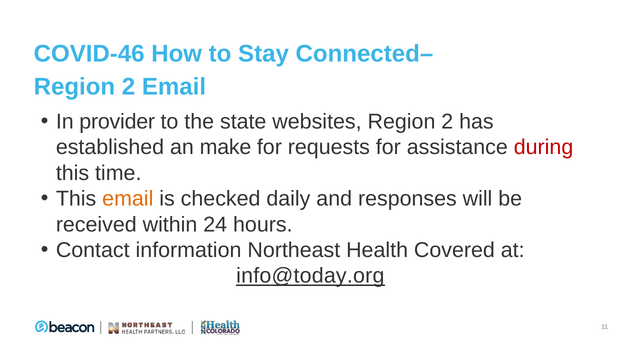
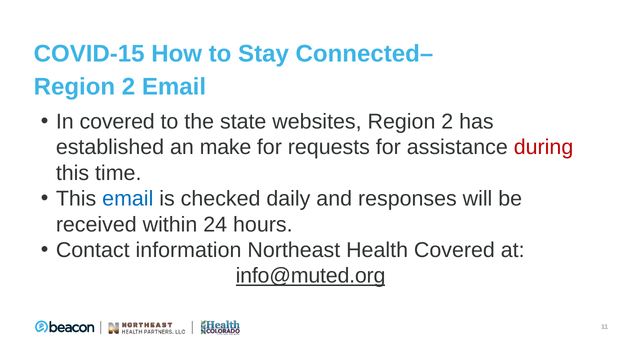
COVID-46: COVID-46 -> COVID-15
In provider: provider -> covered
email at (128, 199) colour: orange -> blue
info@today.org: info@today.org -> info@muted.org
